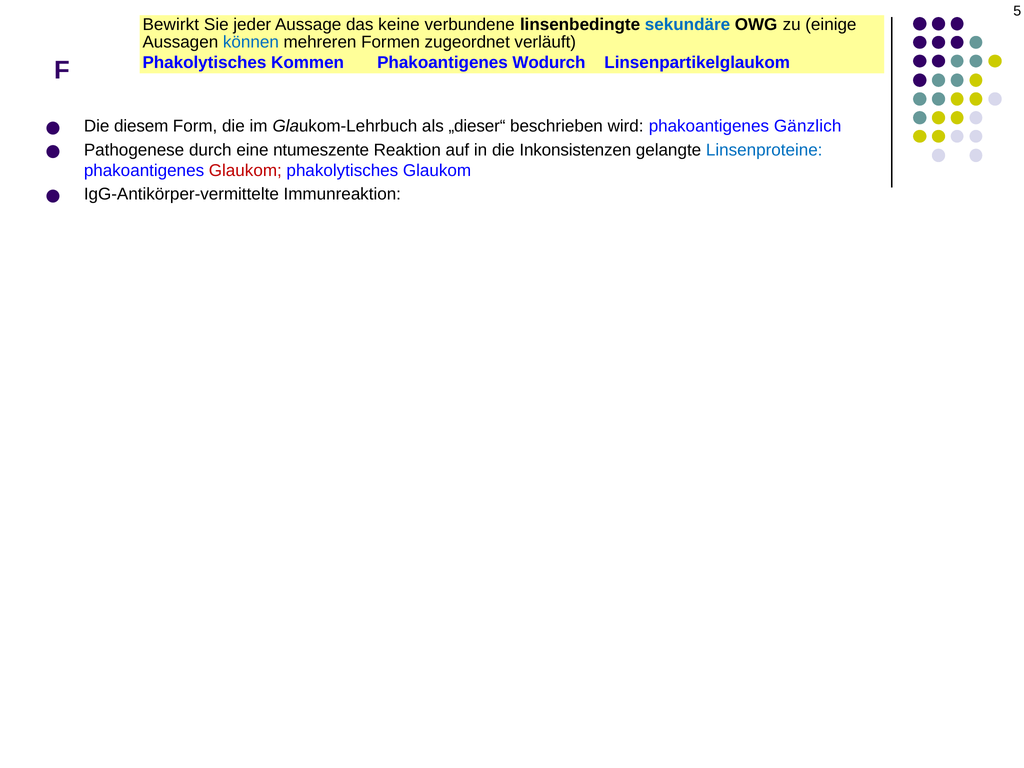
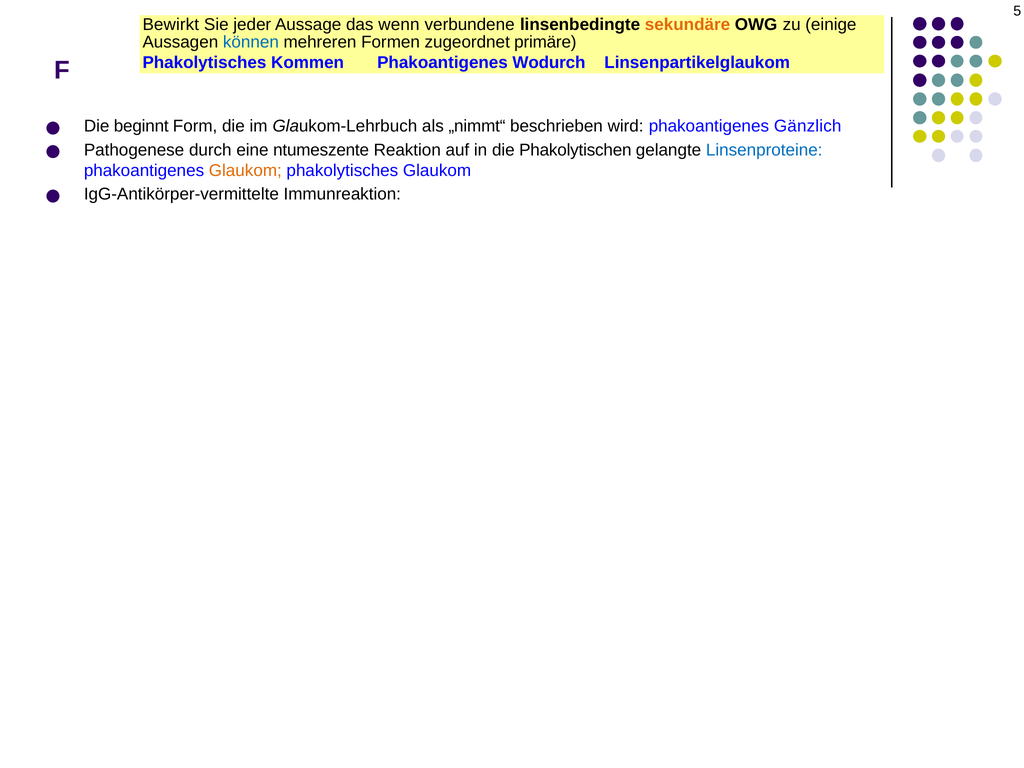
keine: keine -> wenn
sekundäre colour: blue -> orange
verläuft: verläuft -> primäre
diesem: diesem -> beginnt
„dieser“: „dieser“ -> „nimmt“
Inkonsistenzen: Inkonsistenzen -> Phakolytischen
Glaukom at (245, 170) colour: red -> orange
